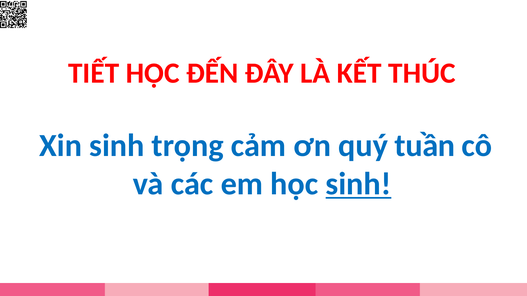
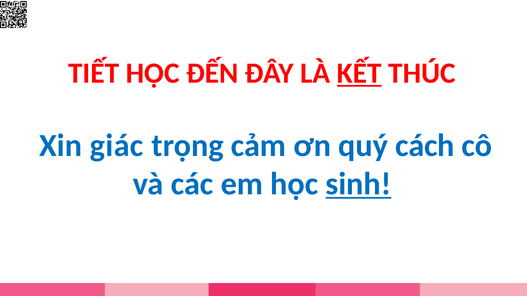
KẾT underline: none -> present
Xin sinh: sinh -> giác
tuần: tuần -> cách
